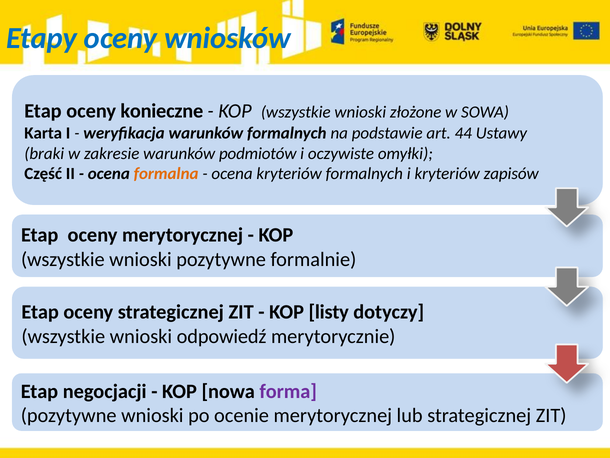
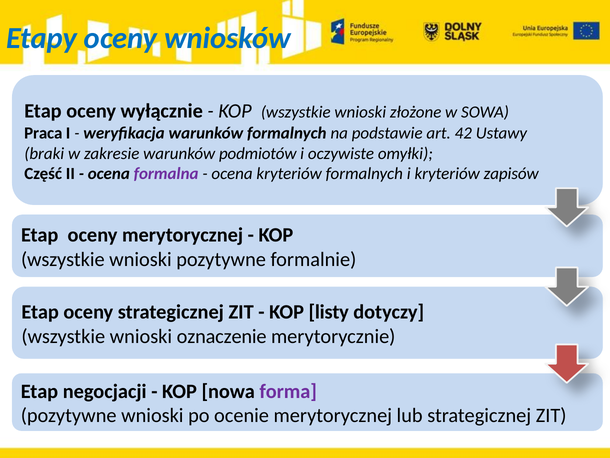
konieczne: konieczne -> wyłącznie
Karta: Karta -> Praca
44: 44 -> 42
formalna colour: orange -> purple
odpowiedź: odpowiedź -> oznaczenie
